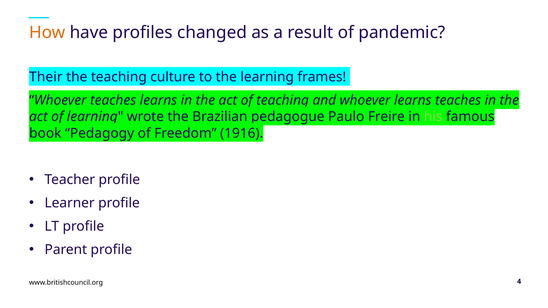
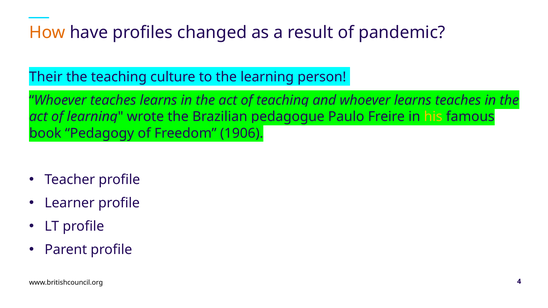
frames: frames -> person
his colour: light green -> yellow
1916: 1916 -> 1906
